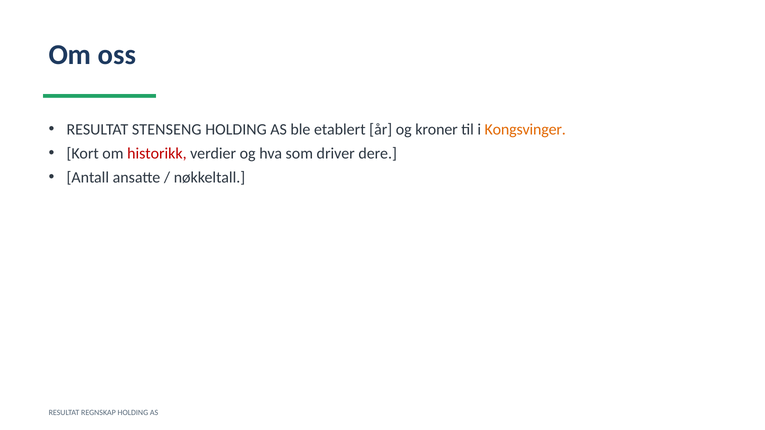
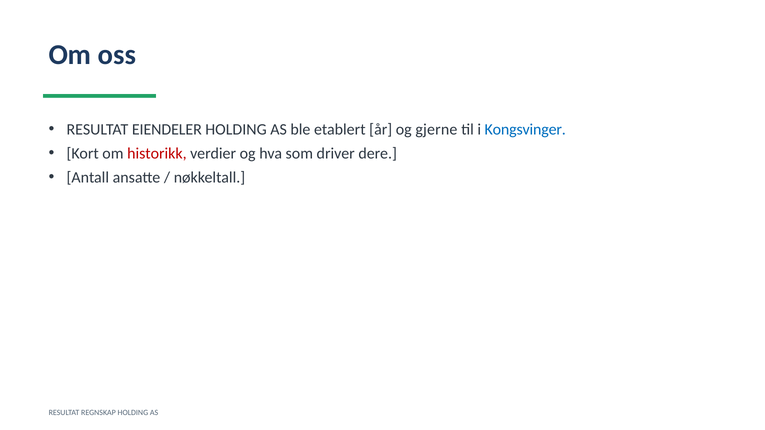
STENSENG: STENSENG -> EIENDELER
kroner: kroner -> gjerne
Kongsvinger colour: orange -> blue
